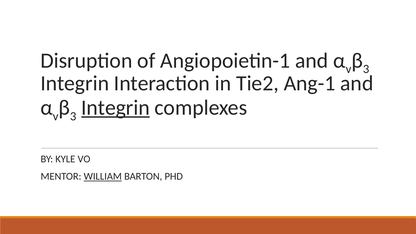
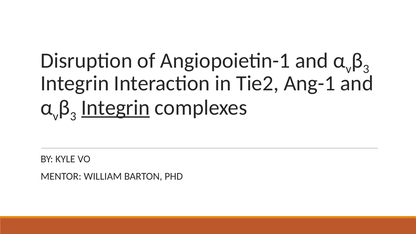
WILLIAM underline: present -> none
